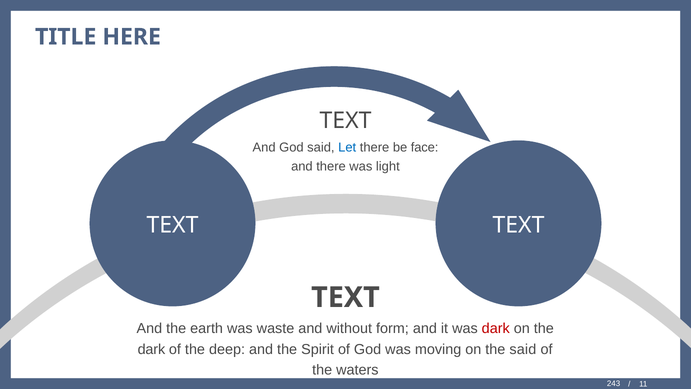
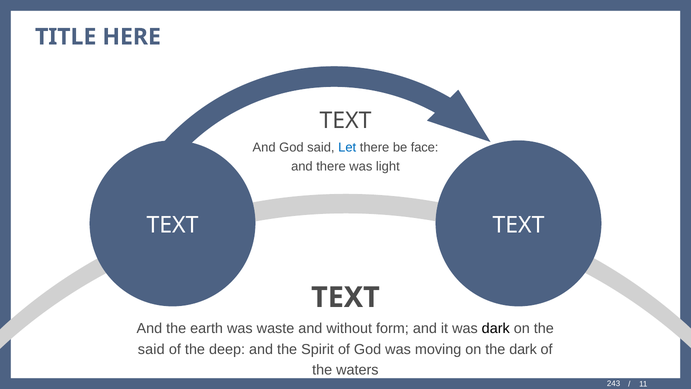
dark at (496, 328) colour: red -> black
dark at (151, 349): dark -> said
the said: said -> dark
